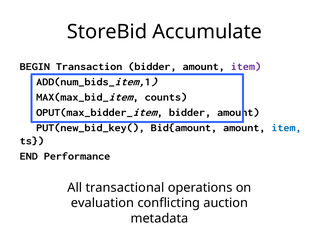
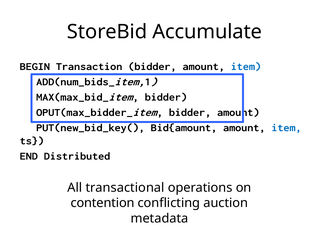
item at (246, 67) colour: purple -> blue
MAX(max_bid_item counts: counts -> bidder
Performance: Performance -> Distributed
evaluation: evaluation -> contention
